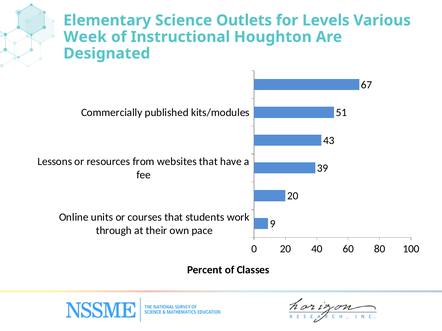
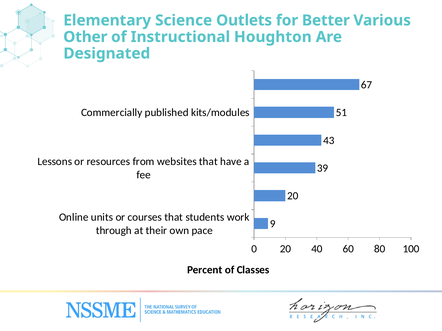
Levels: Levels -> Better
Week: Week -> Other
